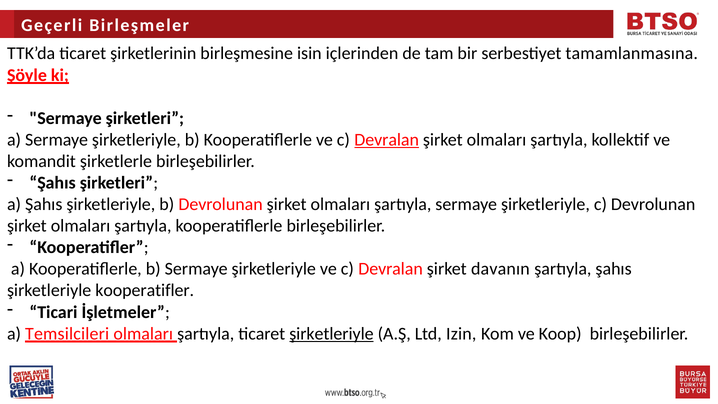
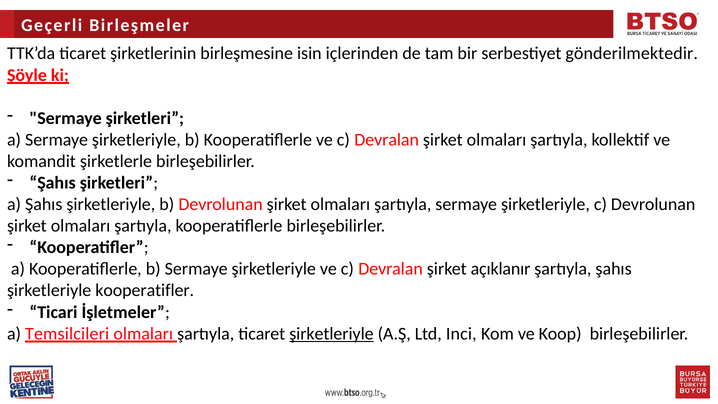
tamamlanmasına: tamamlanmasına -> gönderilmektedir
Devralan at (387, 140) underline: present -> none
davanın: davanın -> açıklanır
Izin: Izin -> Inci
